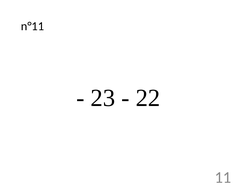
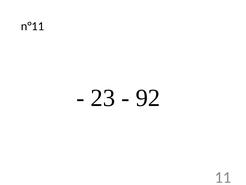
22: 22 -> 92
